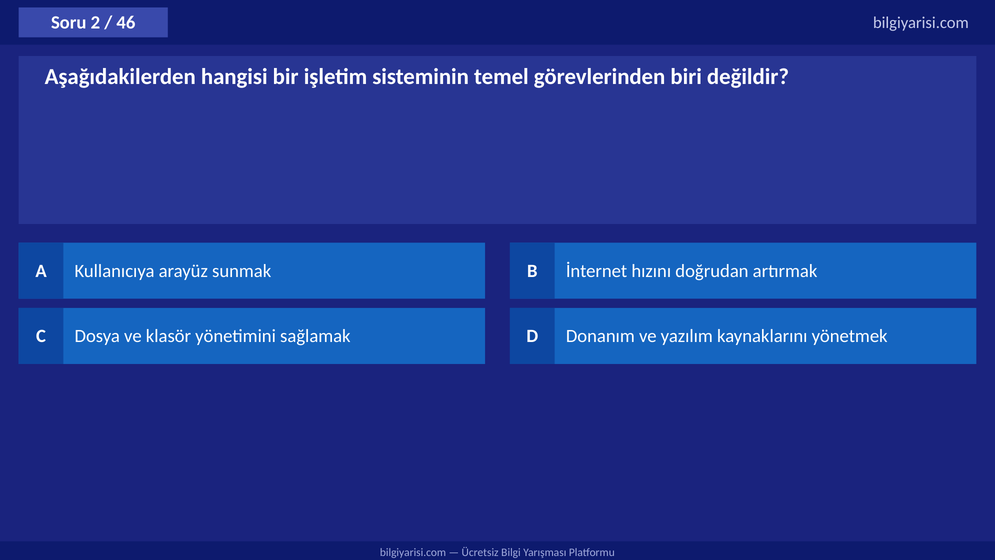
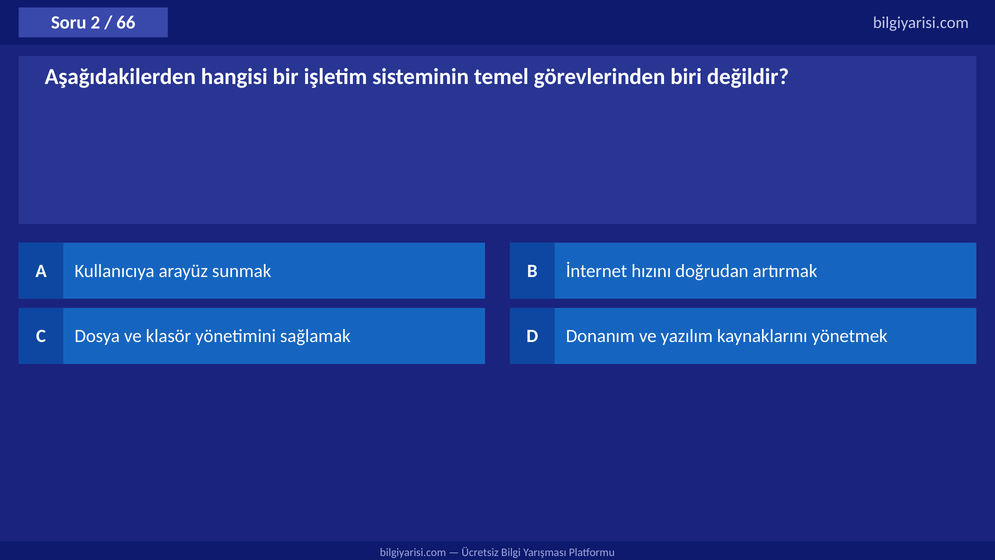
46: 46 -> 66
